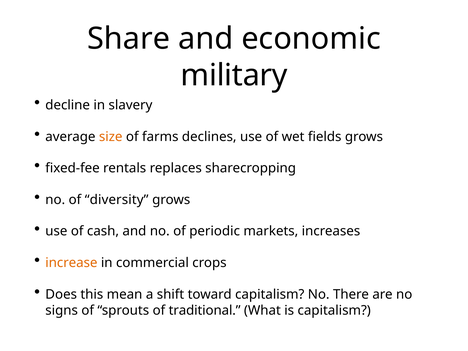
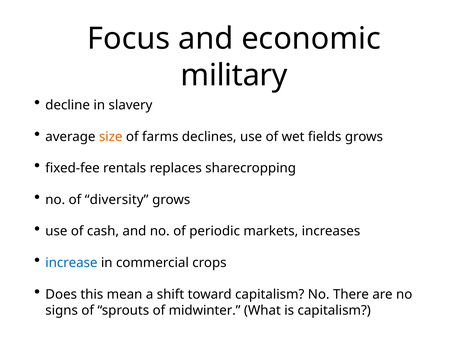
Share: Share -> Focus
increase colour: orange -> blue
traditional: traditional -> midwinter
